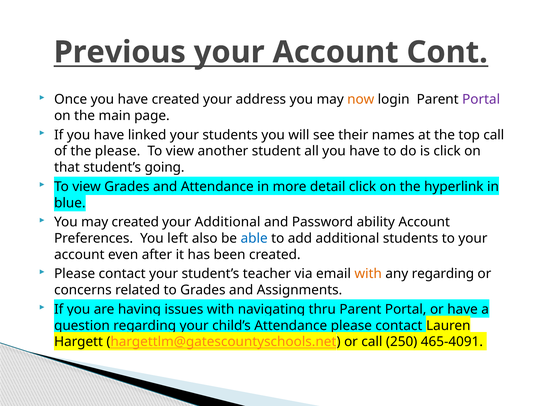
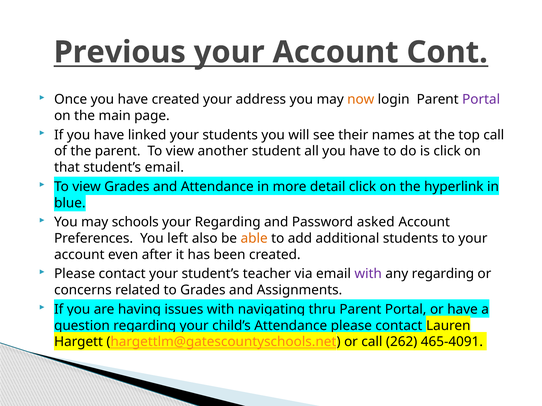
the please: please -> parent
student’s going: going -> email
may created: created -> schools
your Additional: Additional -> Regarding
ability: ability -> asked
able colour: blue -> orange
with at (368, 274) colour: orange -> purple
250: 250 -> 262
